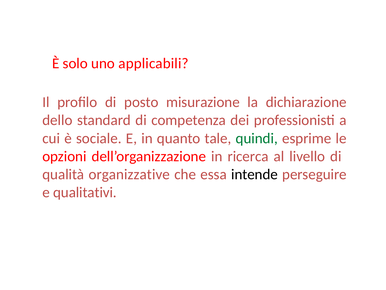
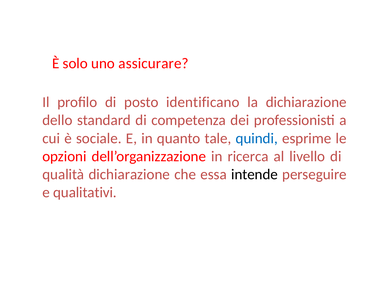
applicabili: applicabili -> assicurare
misurazione: misurazione -> identificano
quindi colour: green -> blue
qualità organizzative: organizzative -> dichiarazione
